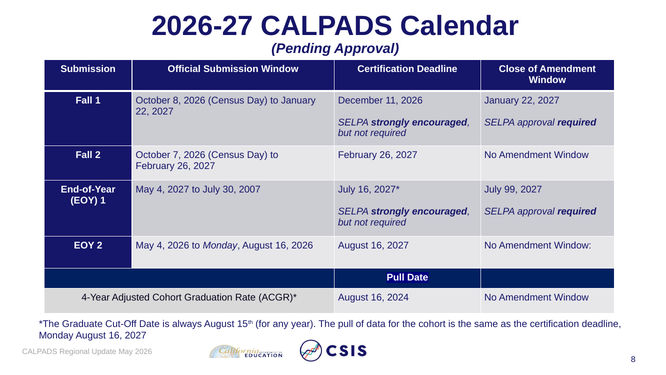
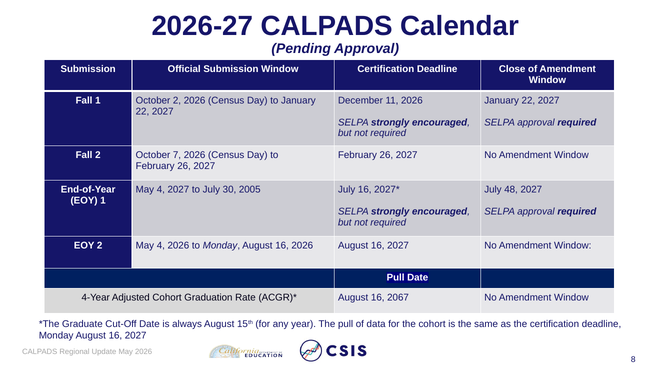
October 8: 8 -> 2
2007: 2007 -> 2005
99: 99 -> 48
2024: 2024 -> 2067
